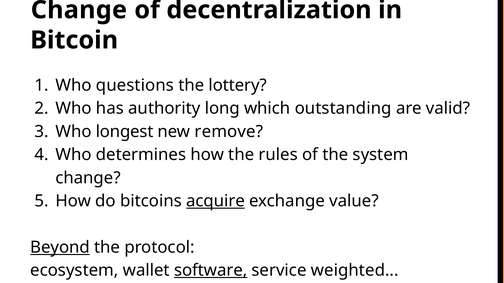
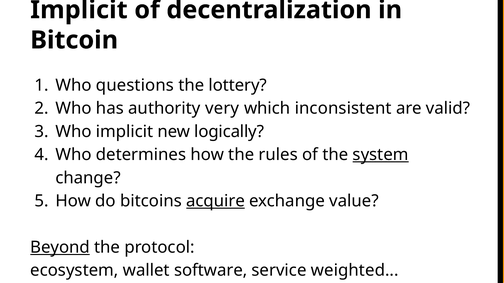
Change at (79, 10): Change -> Implicit
long: long -> very
outstanding: outstanding -> inconsistent
Who longest: longest -> implicit
remove: remove -> logically
system underline: none -> present
software underline: present -> none
